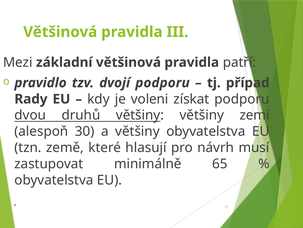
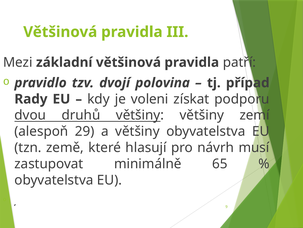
dvojí podporu: podporu -> polovina
30: 30 -> 29
